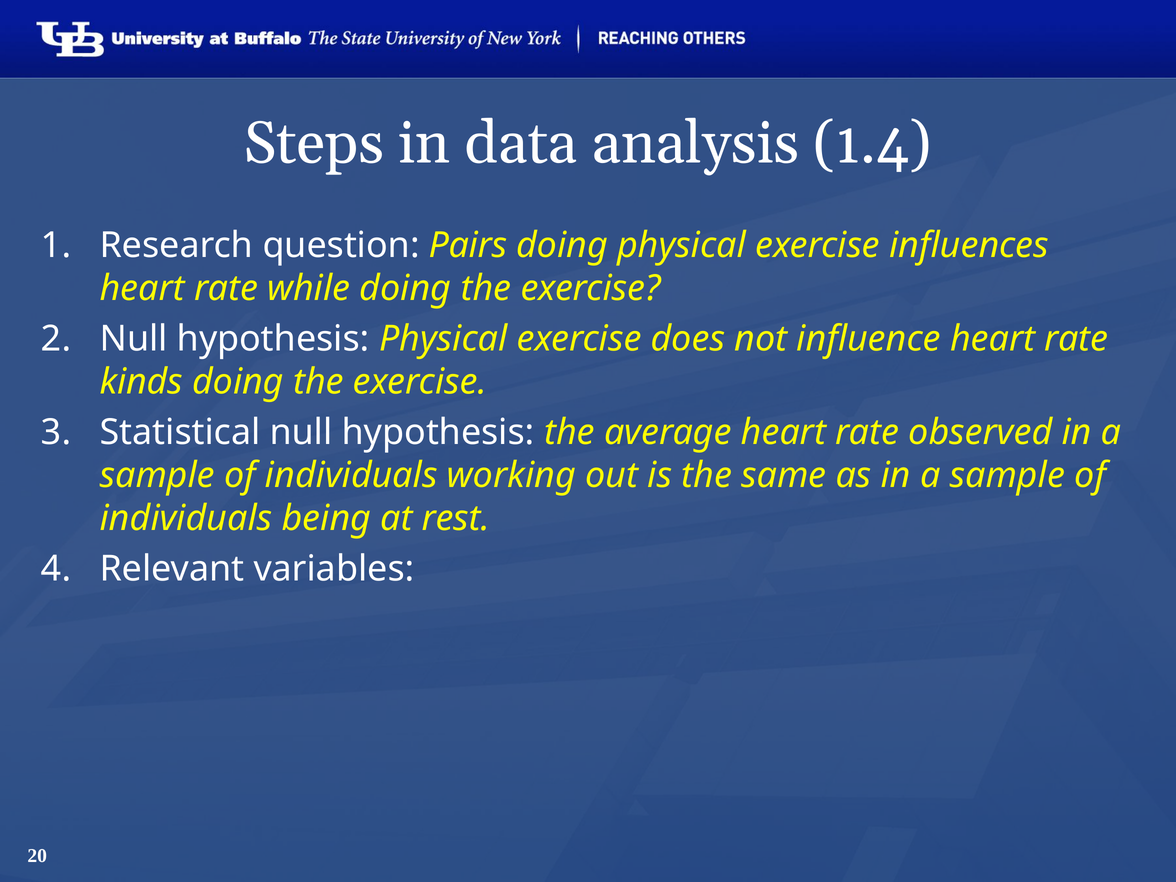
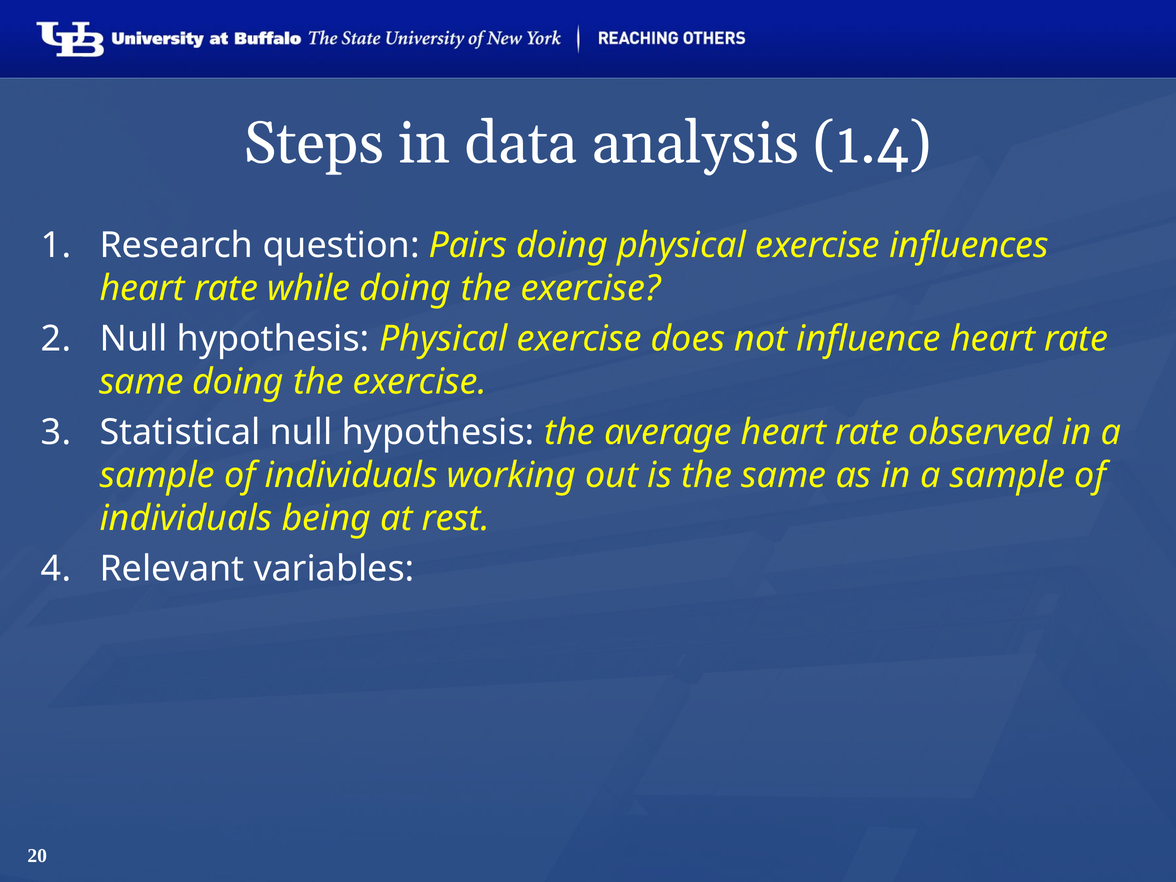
kinds at (141, 382): kinds -> same
